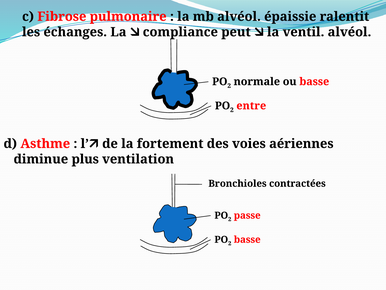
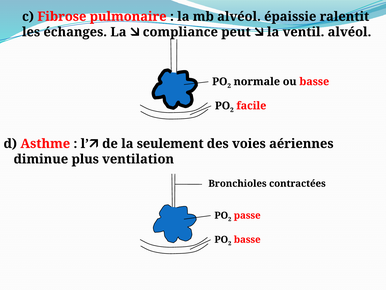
entre: entre -> facile
fortement: fortement -> seulement
